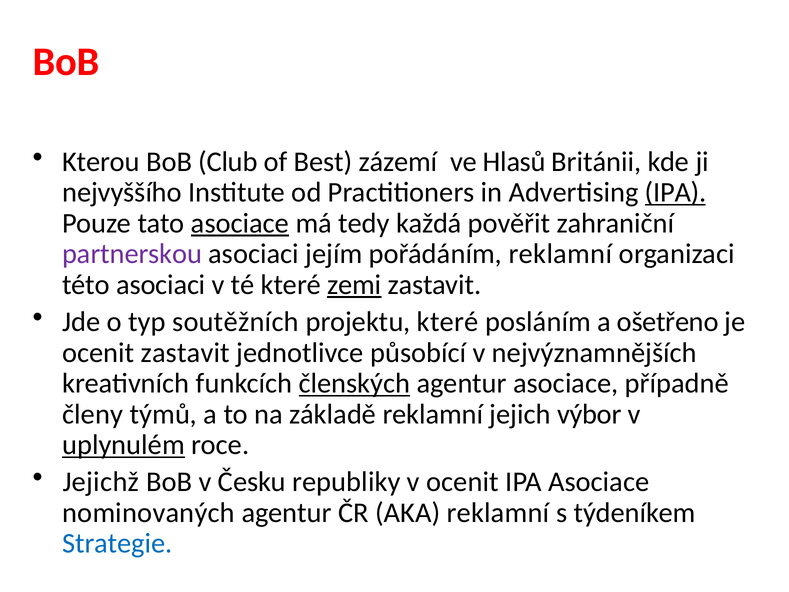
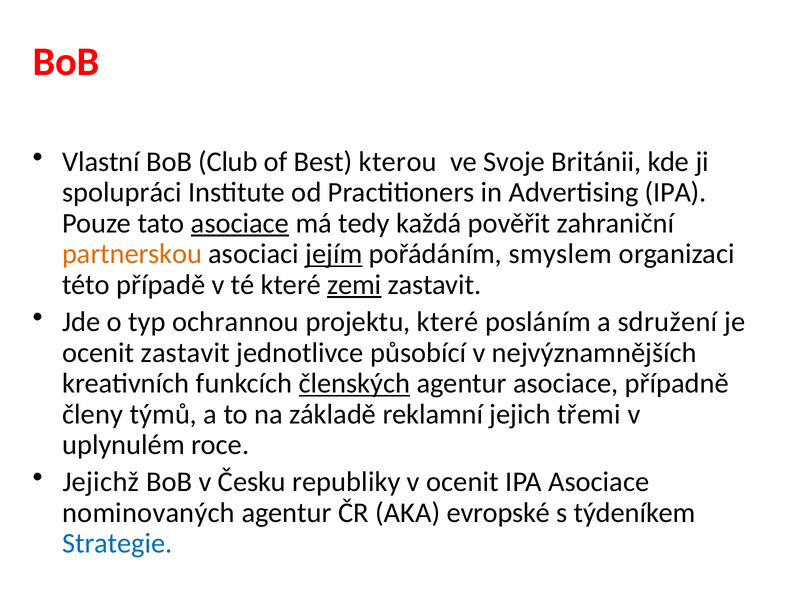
Kterou: Kterou -> Vlastní
zázemí: zázemí -> kterou
Hlasů: Hlasů -> Svoje
nejvyššího: nejvyššího -> spolupráci
IPA at (676, 192) underline: present -> none
partnerskou colour: purple -> orange
jejím underline: none -> present
pořádáním reklamní: reklamní -> smyslem
této asociaci: asociaci -> případě
soutěžních: soutěžních -> ochrannou
ošetřeno: ošetřeno -> sdružení
výbor: výbor -> třemi
uplynulém underline: present -> none
AKA reklamní: reklamní -> evropské
